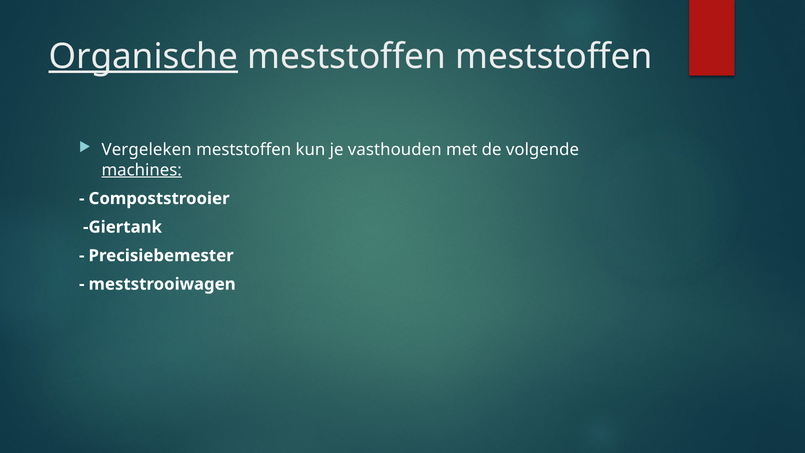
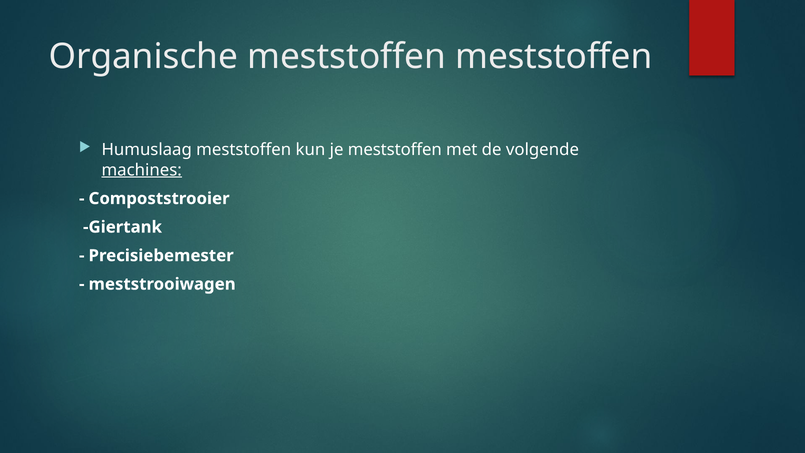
Organische underline: present -> none
Vergeleken: Vergeleken -> Humuslaag
je vasthouden: vasthouden -> meststoffen
